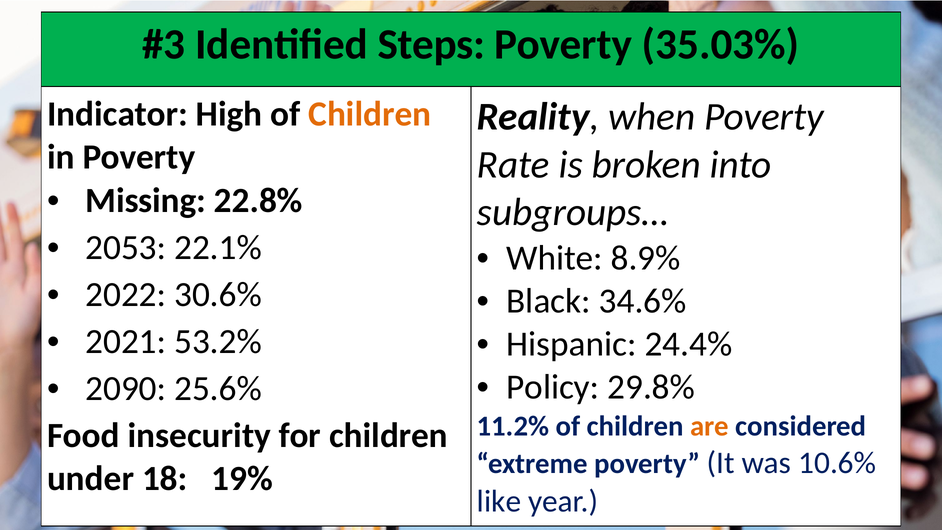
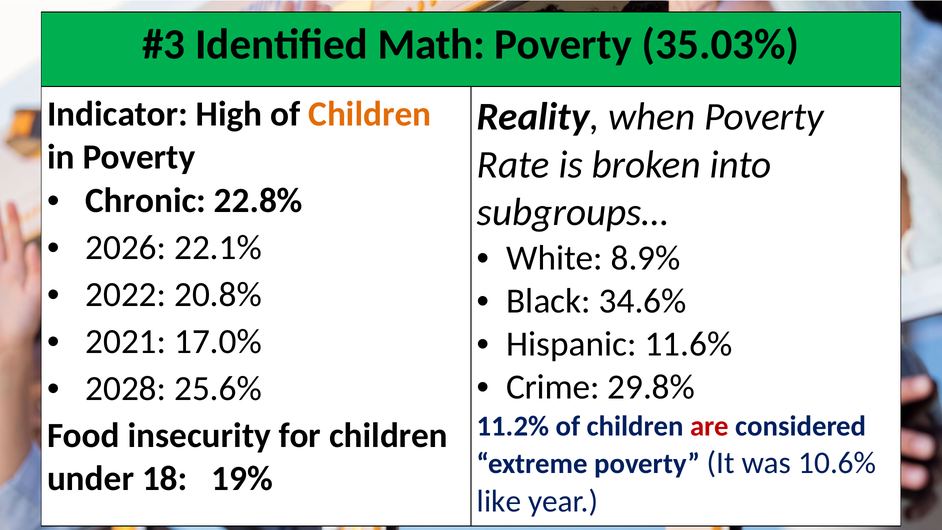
Steps: Steps -> Math
Missing: Missing -> Chronic
2053: 2053 -> 2026
30.6%: 30.6% -> 20.8%
53.2%: 53.2% -> 17.0%
24.4%: 24.4% -> 11.6%
Policy: Policy -> Crime
2090: 2090 -> 2028
are colour: orange -> red
